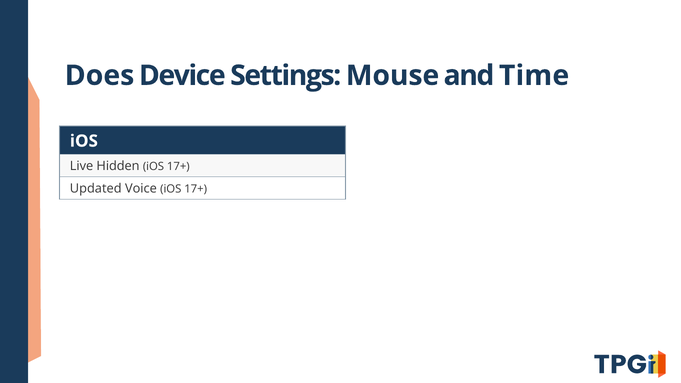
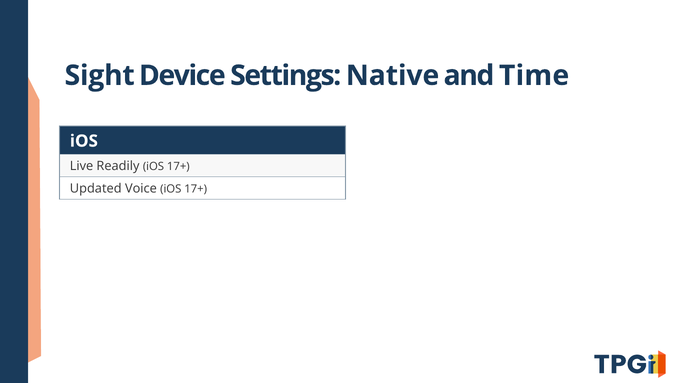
Does: Does -> Sight
Mouse: Mouse -> Native
Hidden: Hidden -> Readily
